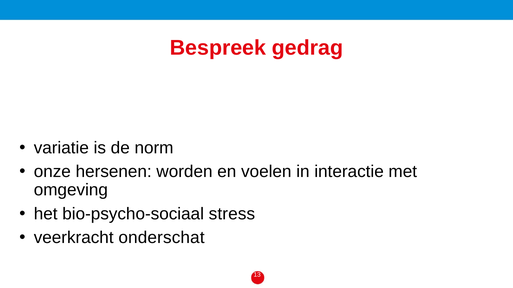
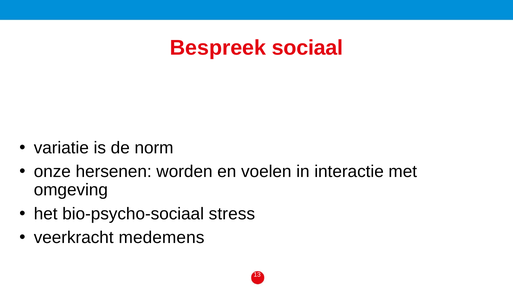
gedrag: gedrag -> sociaal
onderschat: onderschat -> medemens
